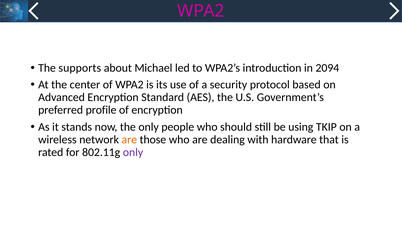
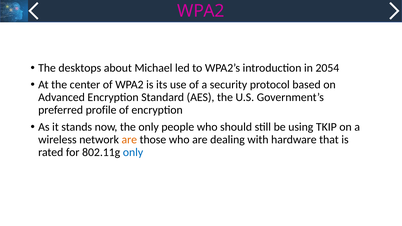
supports: supports -> desktops
2094: 2094 -> 2054
only at (133, 152) colour: purple -> blue
